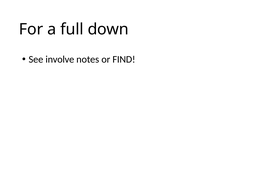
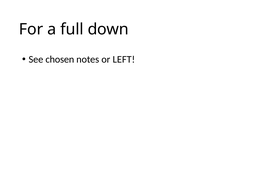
involve: involve -> chosen
FIND: FIND -> LEFT
